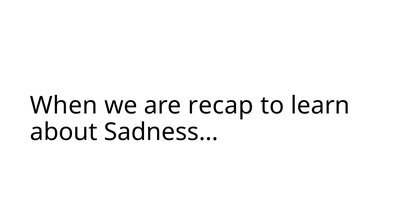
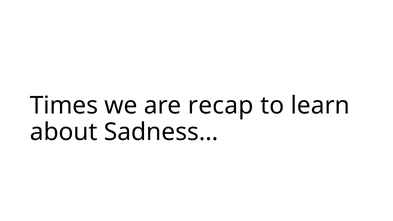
When: When -> Times
